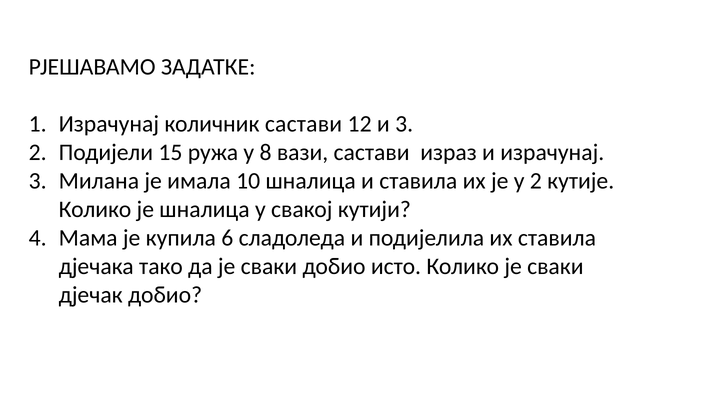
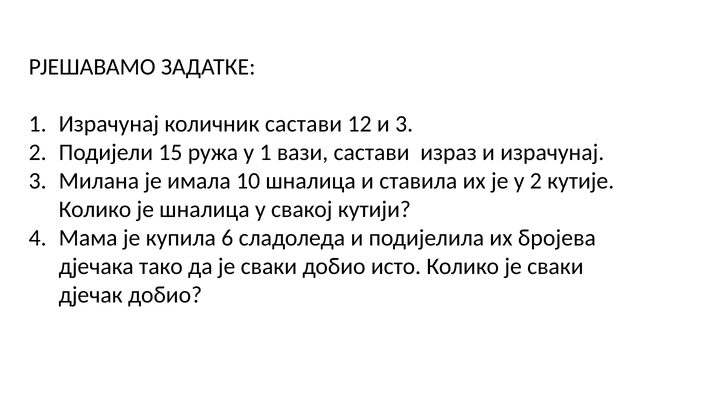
у 8: 8 -> 1
их ставила: ставила -> бројева
